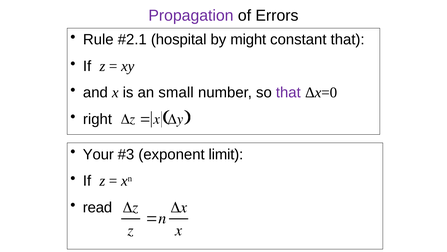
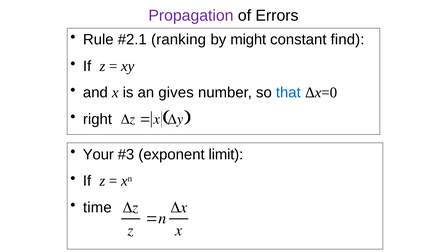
hospital: hospital -> ranking
constant that: that -> find
small: small -> gives
that at (288, 93) colour: purple -> blue
read: read -> time
